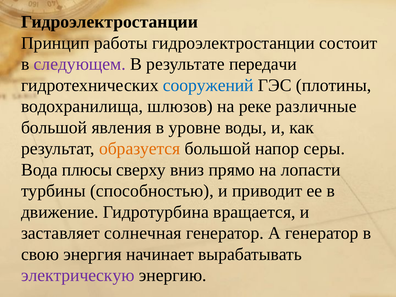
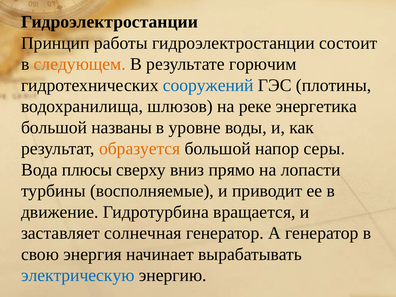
следующем colour: purple -> orange
передачи: передачи -> горючим
различные: различные -> энергетика
явления: явления -> названы
способностью: способностью -> восполняемые
электрическую colour: purple -> blue
